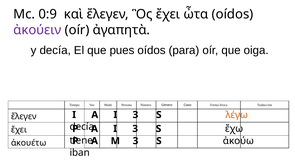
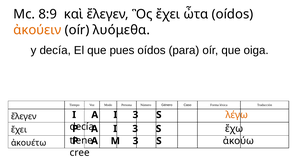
0:9: 0:9 -> 8:9
ἀκούειν colour: purple -> orange
ἀγαπητὰ: ἀγαπητὰ -> λυόμεθα
iban: iban -> cree
